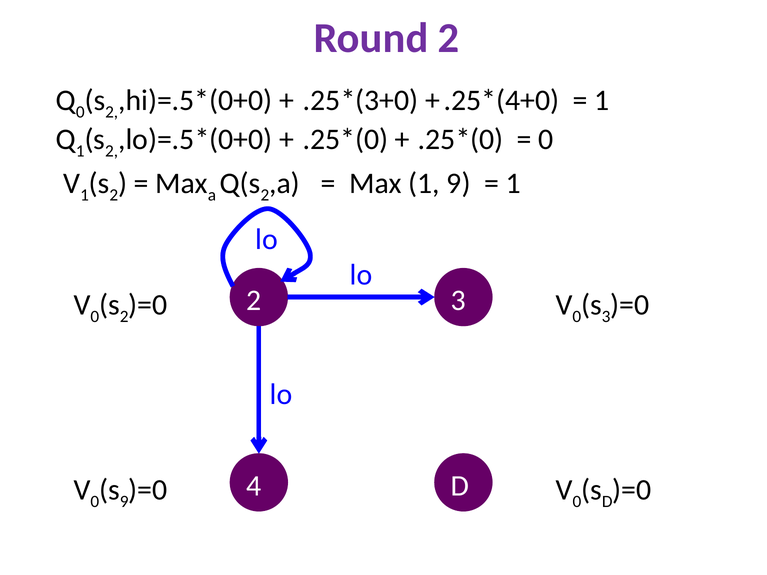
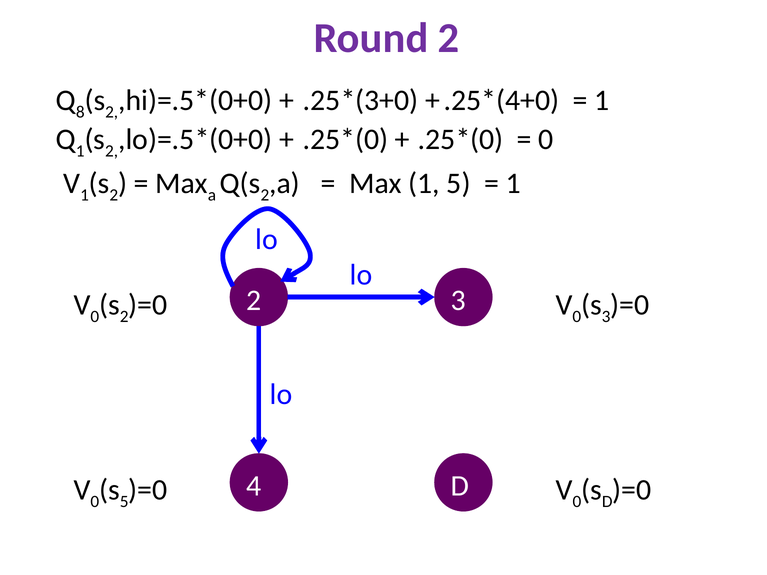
0 at (80, 112): 0 -> 8
1 9: 9 -> 5
9 at (124, 502): 9 -> 5
